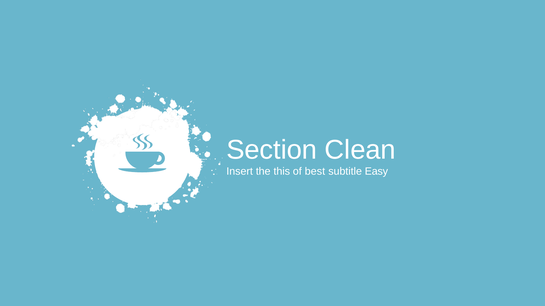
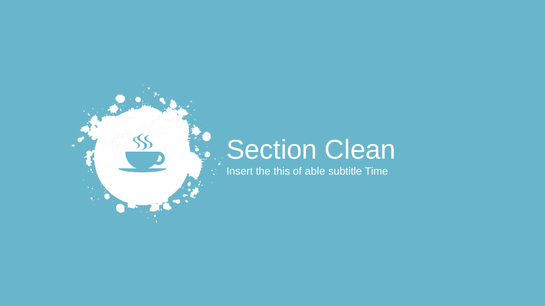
best: best -> able
Easy: Easy -> Time
